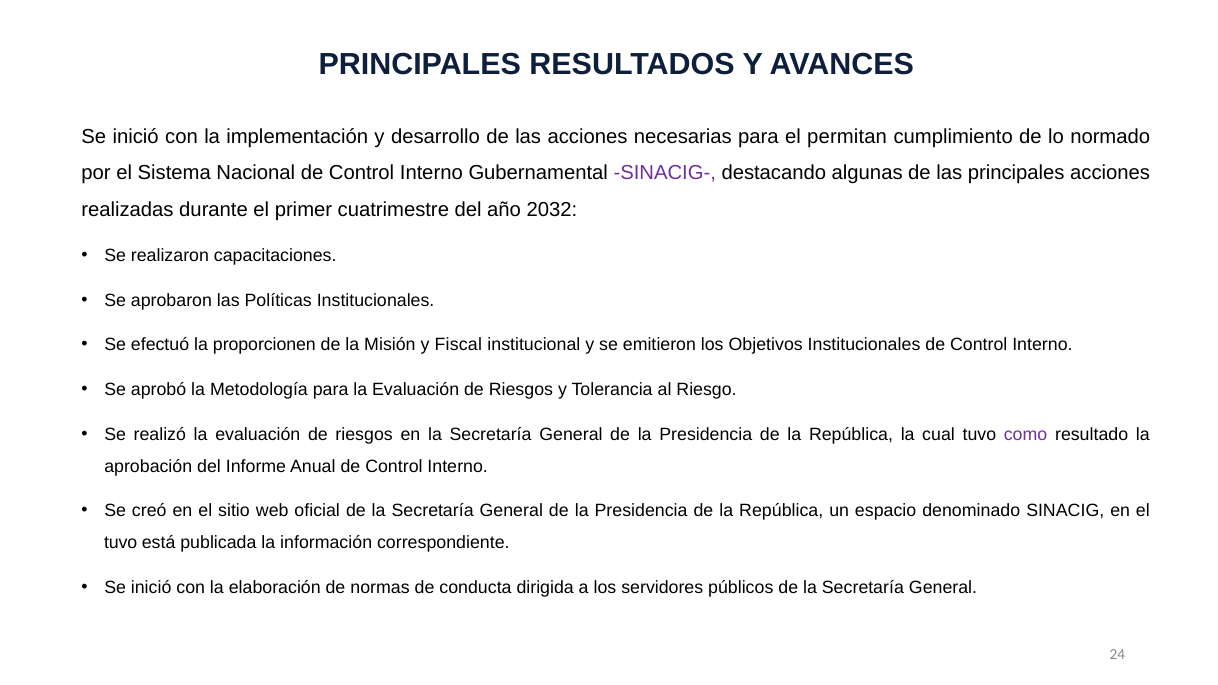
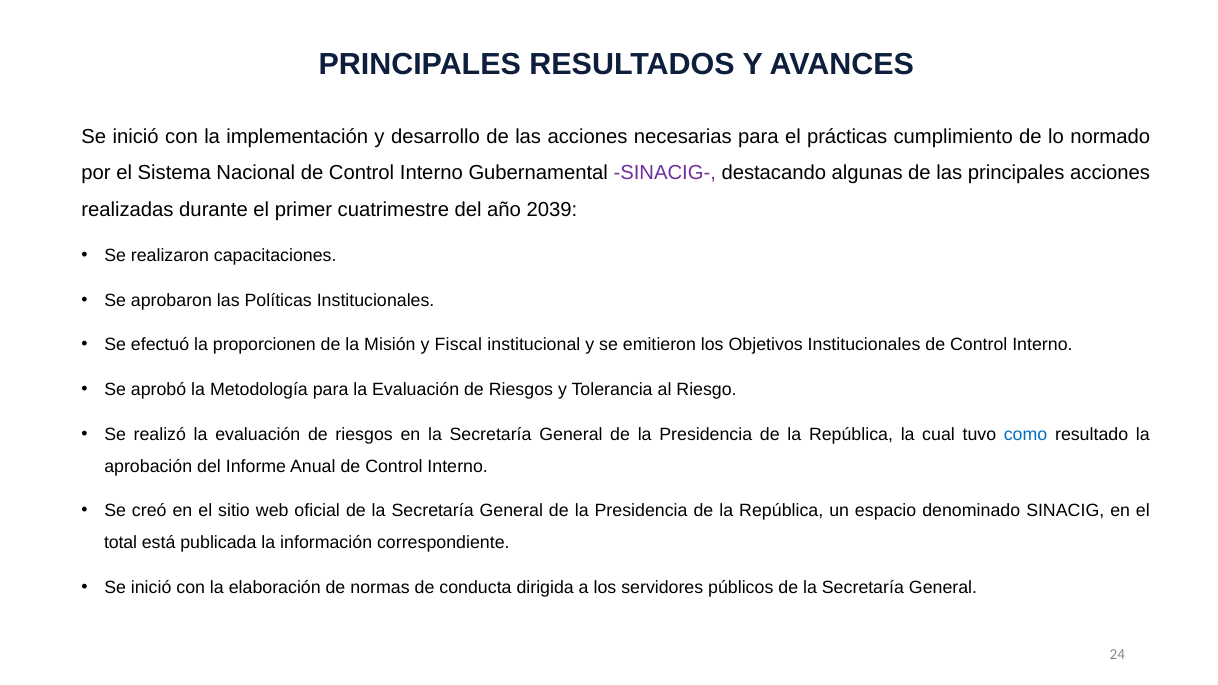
permitan: permitan -> prácticas
2032: 2032 -> 2039
como colour: purple -> blue
tuvo at (121, 543): tuvo -> total
